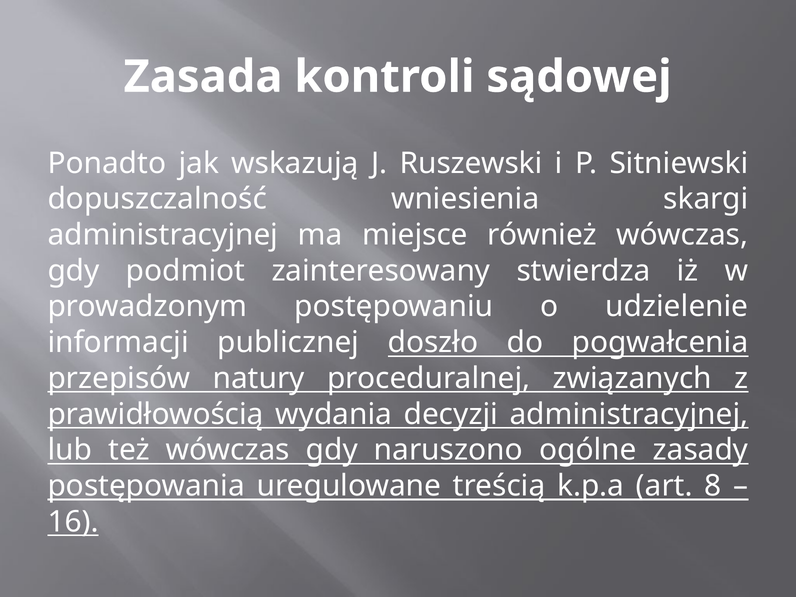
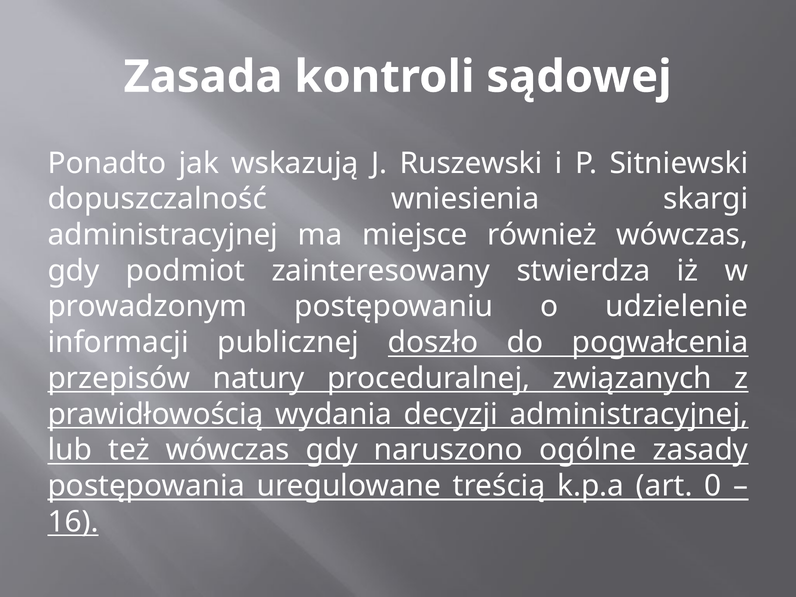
8: 8 -> 0
